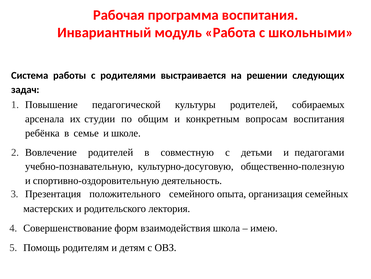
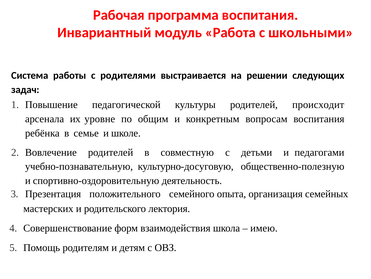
собираемых: собираемых -> происходит
студии: студии -> уровне
